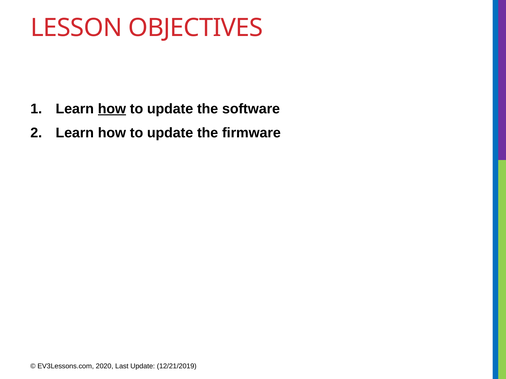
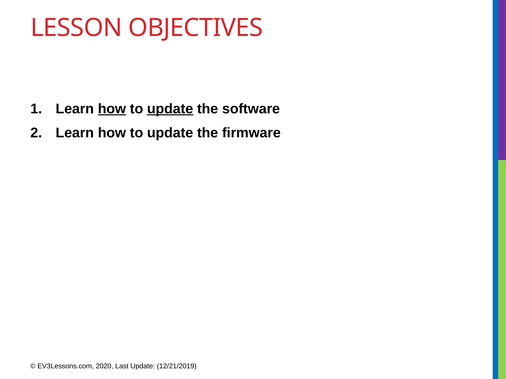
update at (170, 109) underline: none -> present
